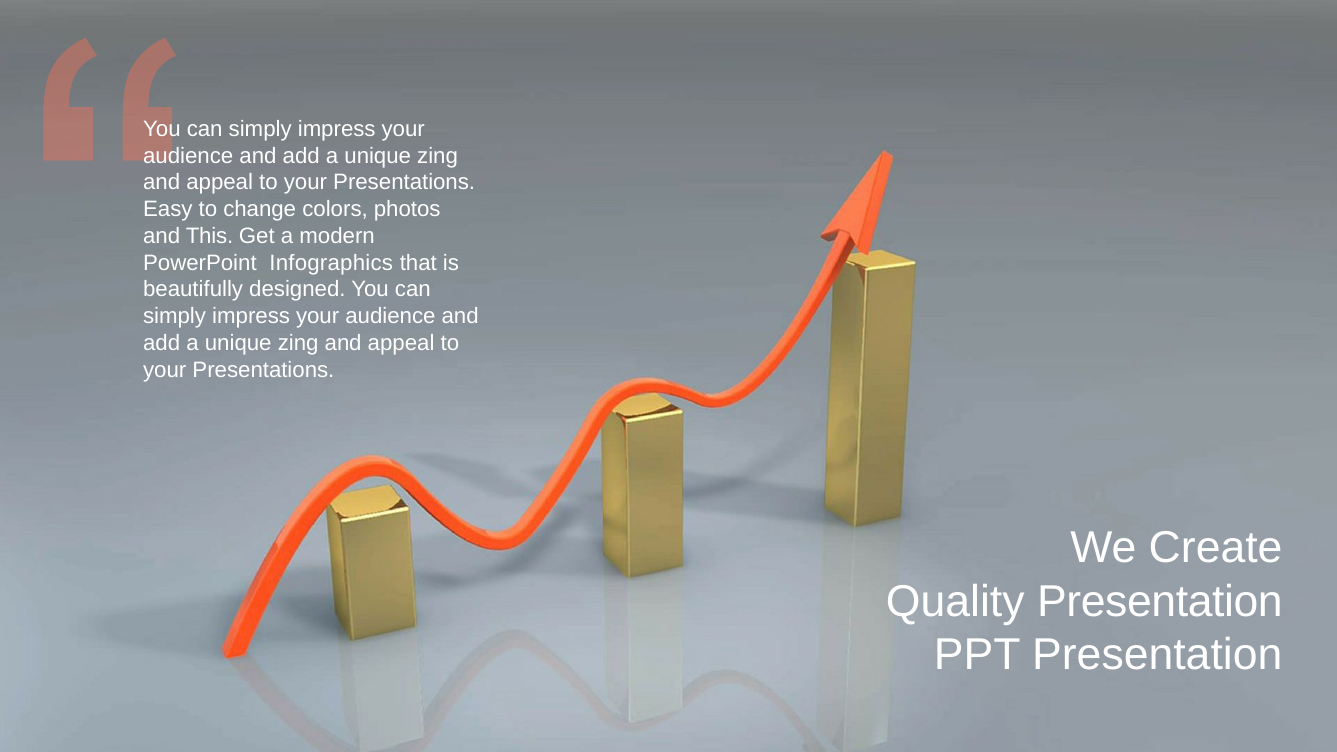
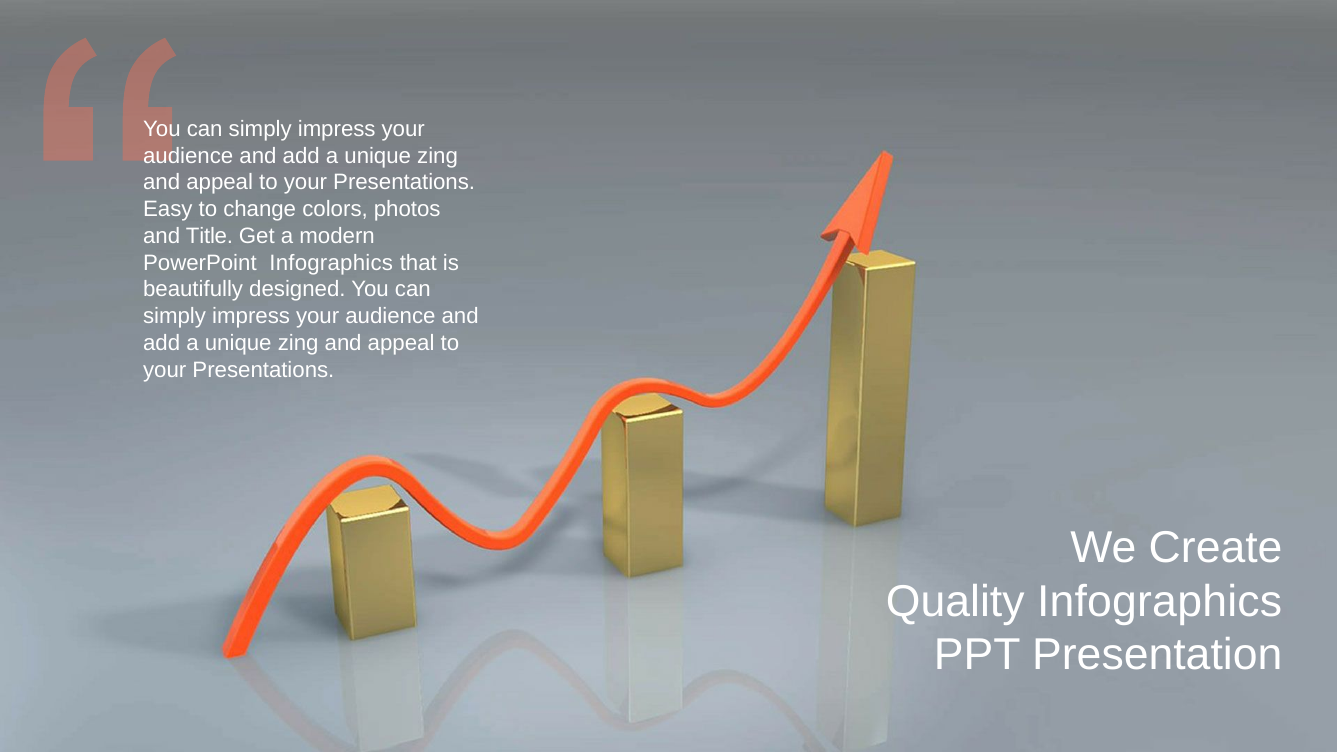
This: This -> Title
Quality Presentation: Presentation -> Infographics
